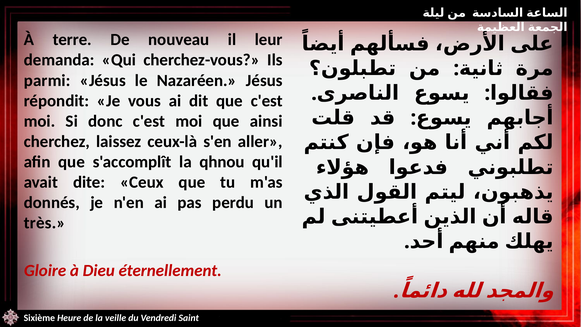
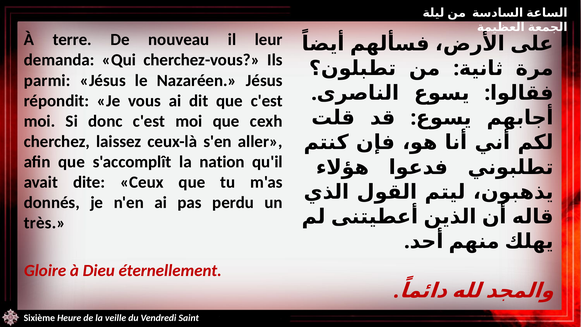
ainsi: ainsi -> cexh
qhnou: qhnou -> nation
